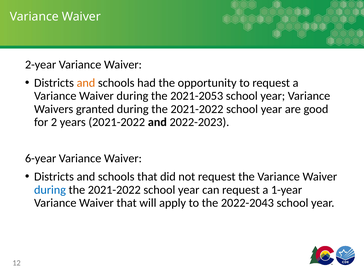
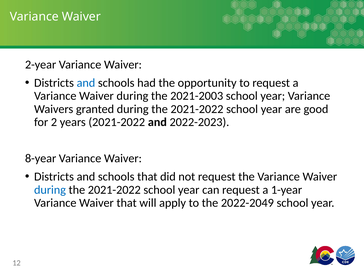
and at (86, 83) colour: orange -> blue
2021-2053: 2021-2053 -> 2021-2003
6-year: 6-year -> 8-year
2022-2043: 2022-2043 -> 2022-2049
